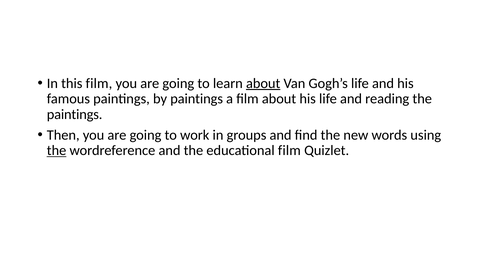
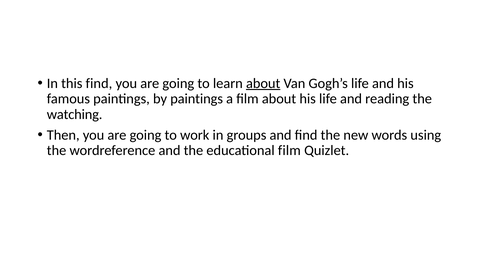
this film: film -> find
paintings at (75, 114): paintings -> watching
the at (57, 151) underline: present -> none
